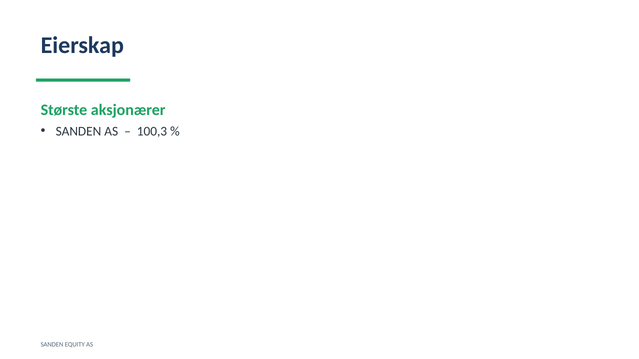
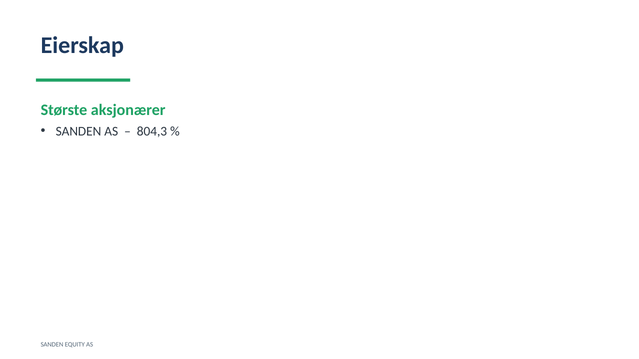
100,3: 100,3 -> 804,3
